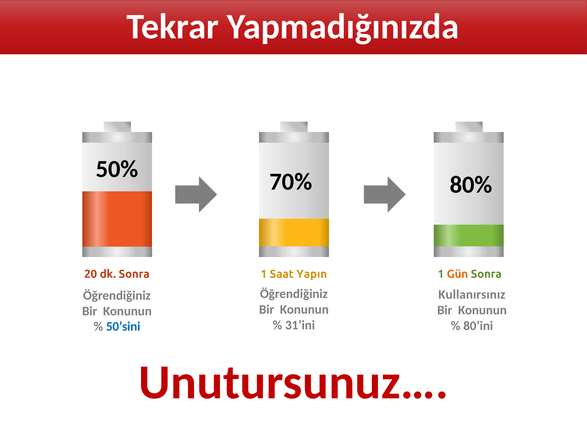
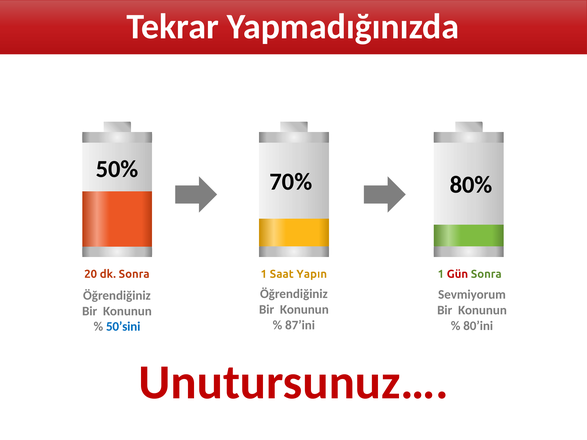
Gün colour: orange -> red
Kullanırsınız: Kullanırsınız -> Sevmiyorum
31’ini: 31’ini -> 87’ini
